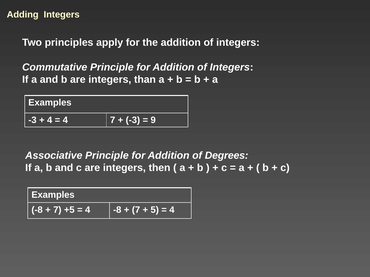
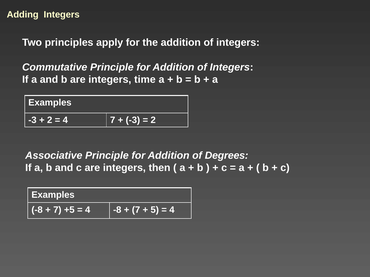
than: than -> time
4 at (50, 120): 4 -> 2
9 at (153, 120): 9 -> 2
